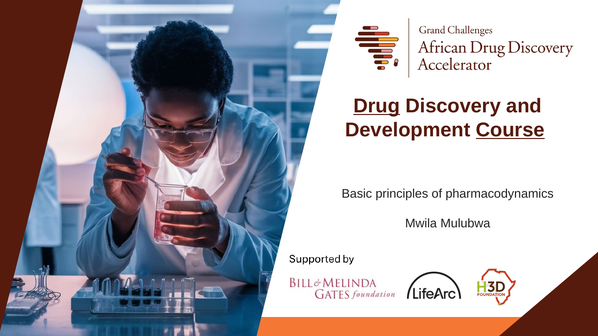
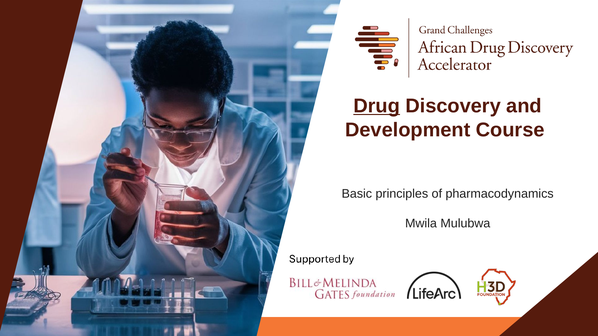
Course underline: present -> none
